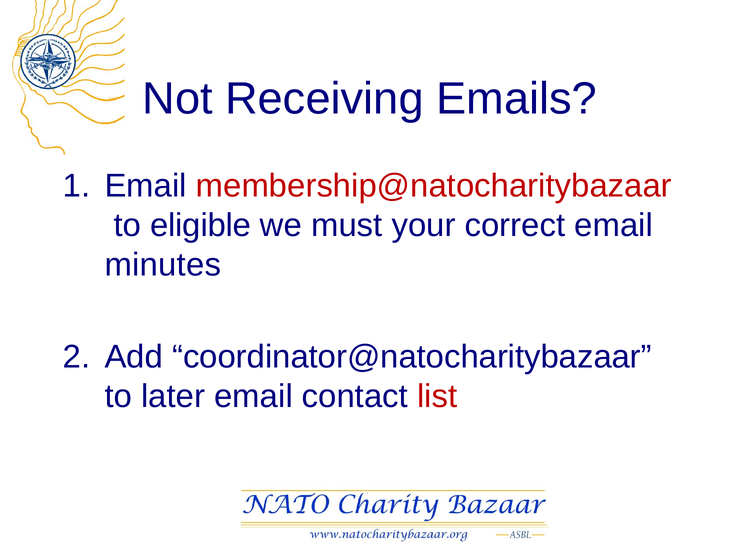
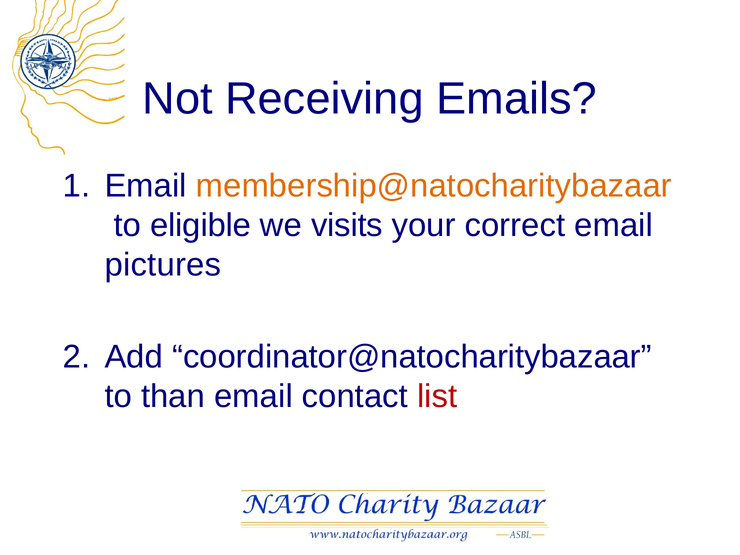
membership@natocharitybazaar colour: red -> orange
must: must -> visits
minutes: minutes -> pictures
later: later -> than
